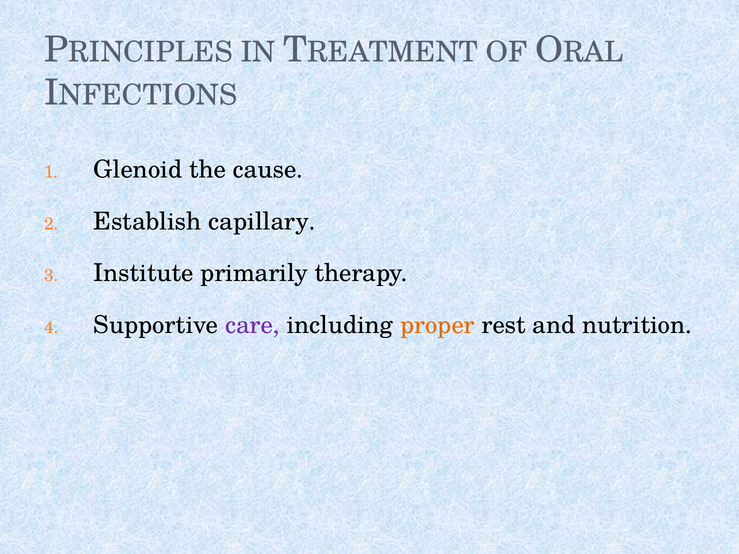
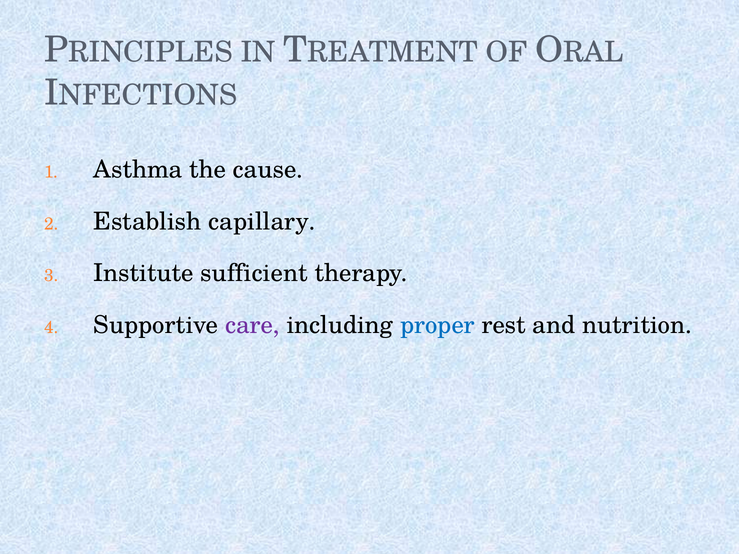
Glenoid: Glenoid -> Asthma
primarily: primarily -> sufficient
proper colour: orange -> blue
